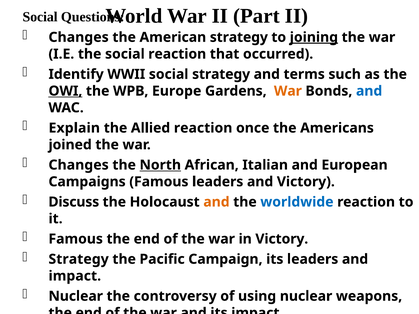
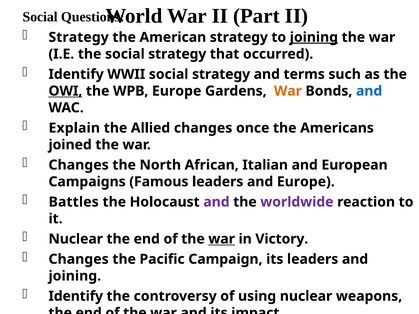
Changes at (79, 37): Changes -> Strategy
the social reaction: reaction -> strategy
Allied reaction: reaction -> changes
North underline: present -> none
and Victory: Victory -> Europe
Discuss: Discuss -> Battles
and at (216, 202) colour: orange -> purple
worldwide colour: blue -> purple
Famous at (76, 239): Famous -> Nuclear
war at (222, 239) underline: none -> present
Strategy at (79, 259): Strategy -> Changes
impact at (75, 276): impact -> joining
Nuclear at (76, 296): Nuclear -> Identify
